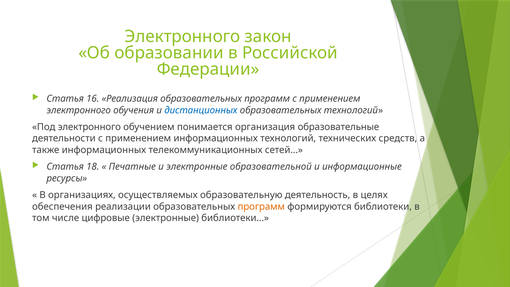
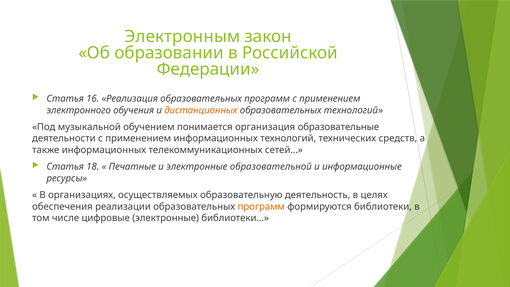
Электронного at (182, 36): Электронного -> Электронным
дистанционных colour: blue -> orange
Под электронного: электронного -> музыкальной
